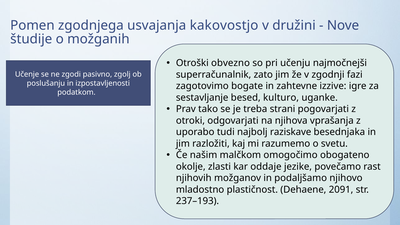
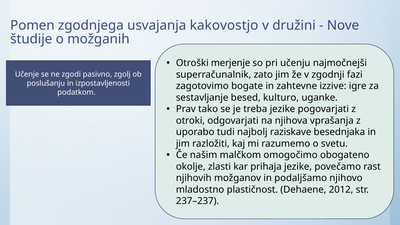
obvezno: obvezno -> merjenje
treba strani: strani -> jezike
oddaje: oddaje -> prihaja
2091: 2091 -> 2012
237–193: 237–193 -> 237–237
